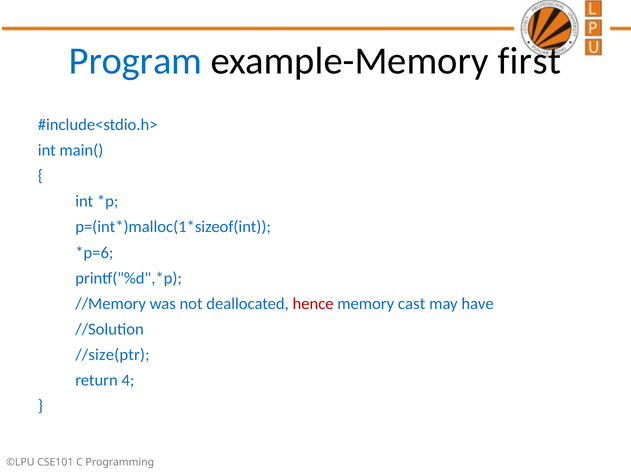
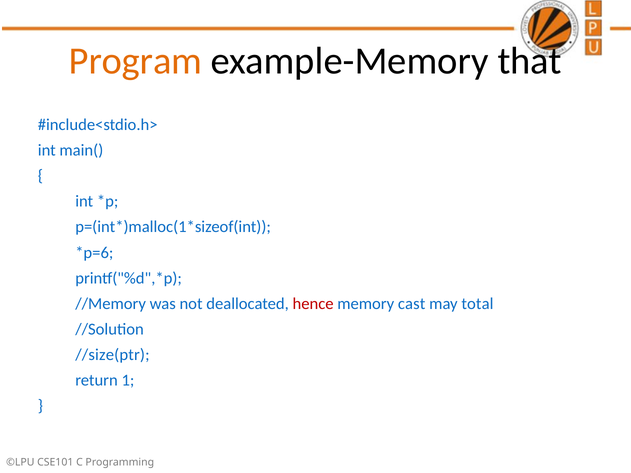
Program colour: blue -> orange
first: first -> that
have: have -> total
4: 4 -> 1
